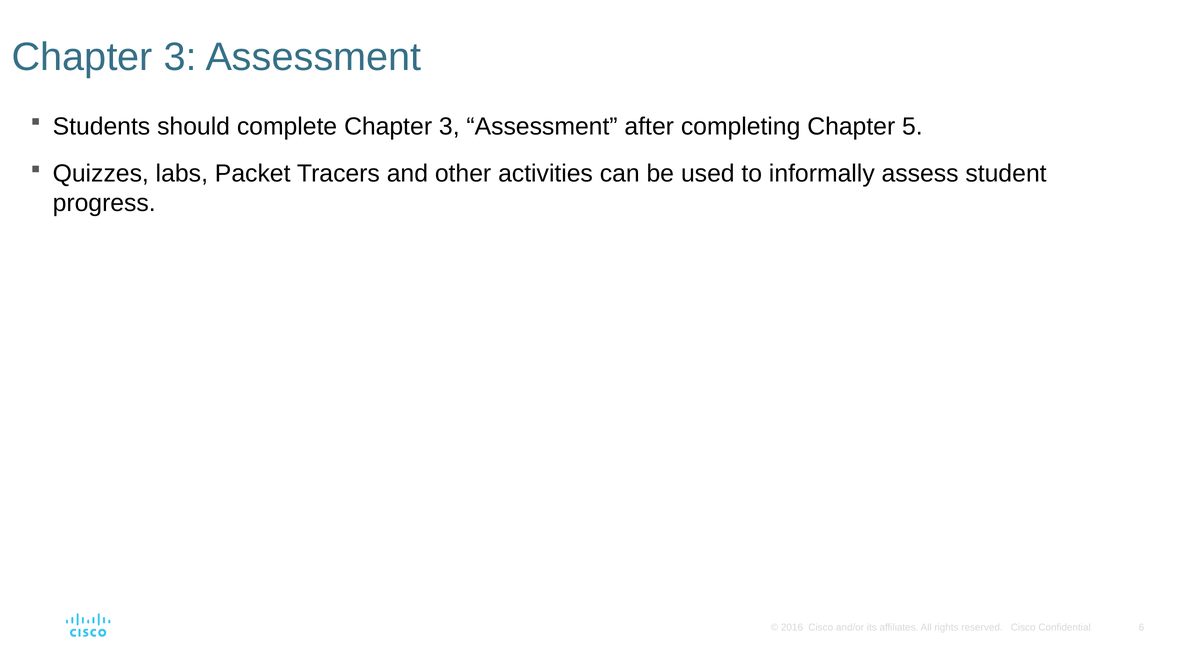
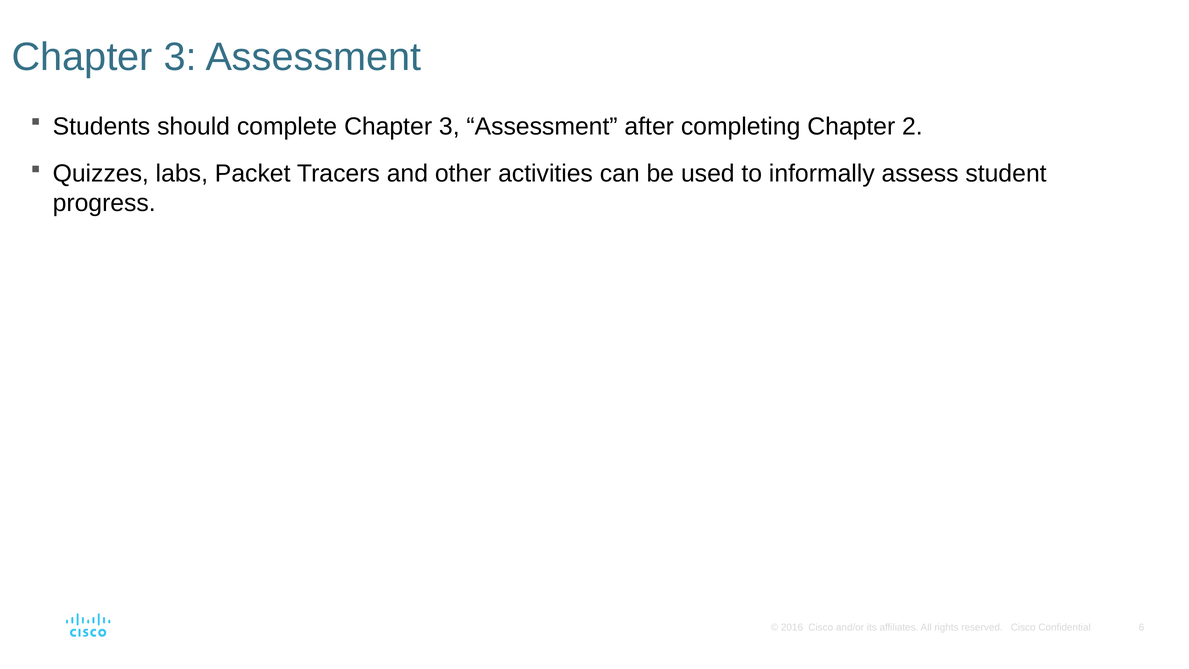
5: 5 -> 2
